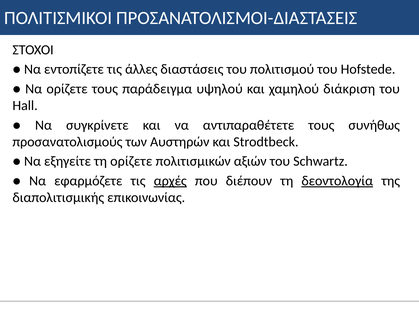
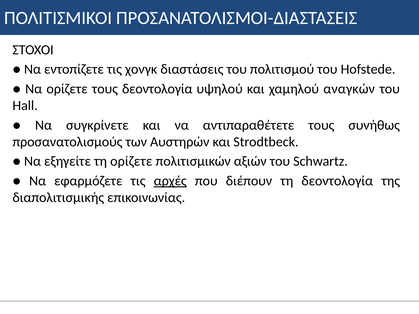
άλλες: άλλες -> χονγκ
τους παράδειγμα: παράδειγμα -> δεοντολογία
διάκριση: διάκριση -> αναγκών
δεοντολογία at (337, 181) underline: present -> none
